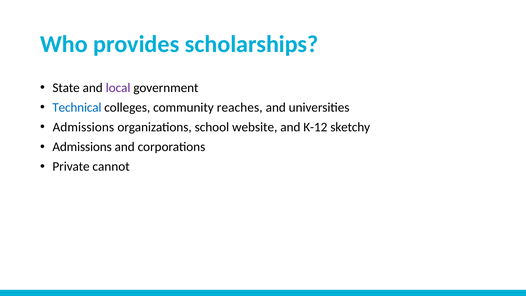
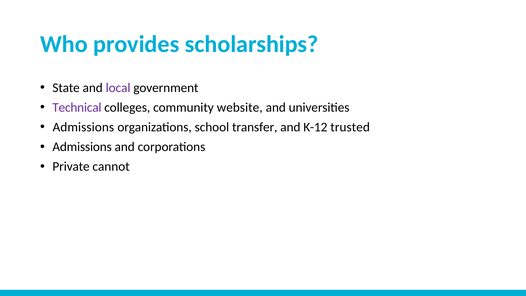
Technical colour: blue -> purple
reaches: reaches -> website
website: website -> transfer
sketchy: sketchy -> trusted
